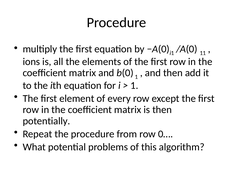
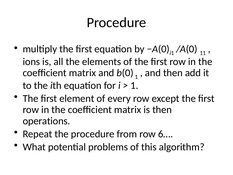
potentially: potentially -> operations
0…: 0… -> 6…
